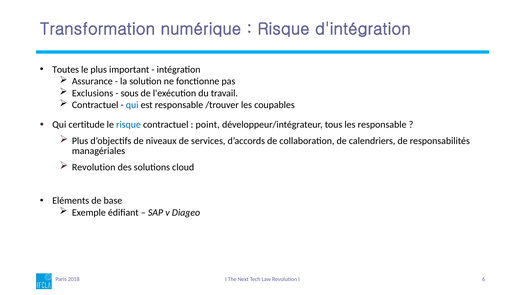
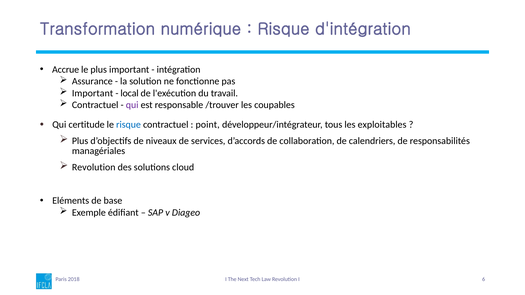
Toutes: Toutes -> Accrue
Exclusions at (93, 93): Exclusions -> Important
sous: sous -> local
qui at (132, 105) colour: blue -> purple
les responsable: responsable -> exploitables
